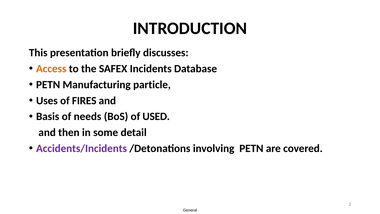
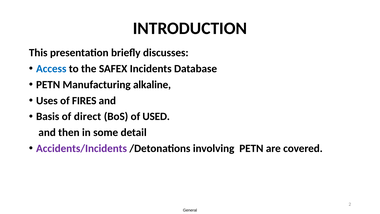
Access colour: orange -> blue
particle: particle -> alkaline
needs: needs -> direct
